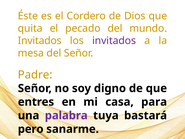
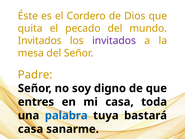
para: para -> toda
palabra colour: purple -> blue
pero at (31, 129): pero -> casa
